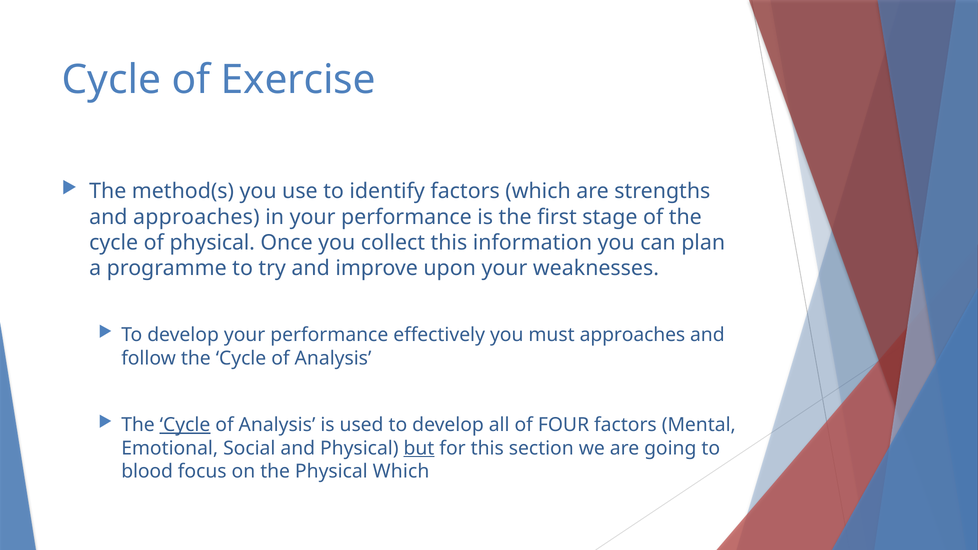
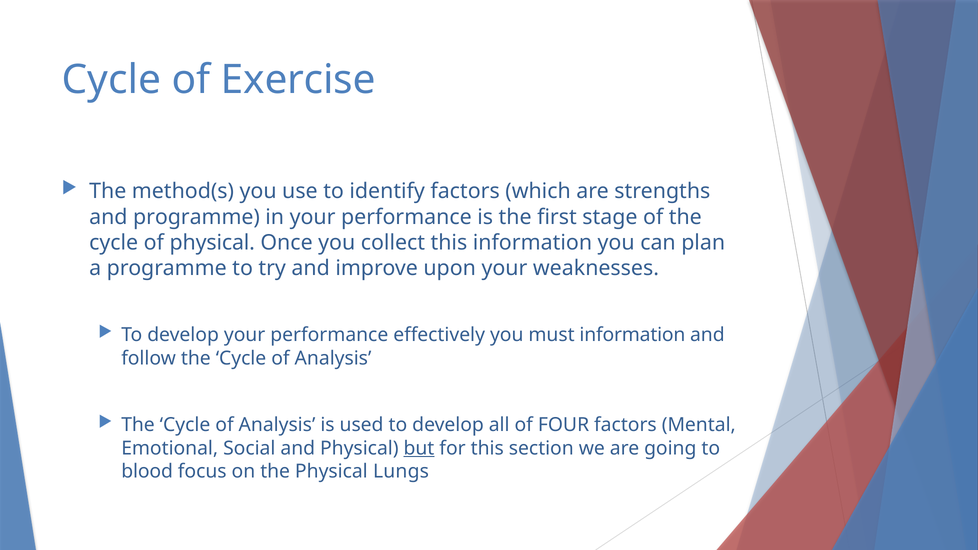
and approaches: approaches -> programme
must approaches: approaches -> information
Cycle at (185, 425) underline: present -> none
Physical Which: Which -> Lungs
